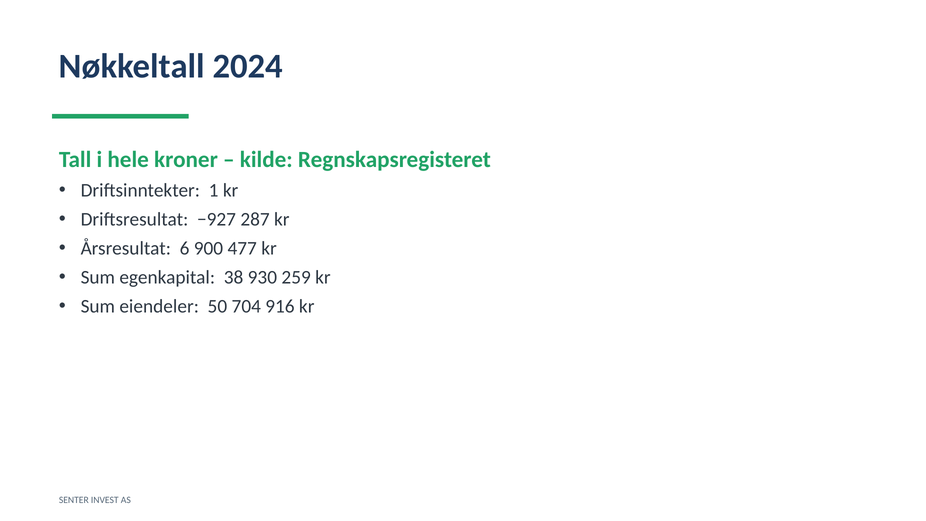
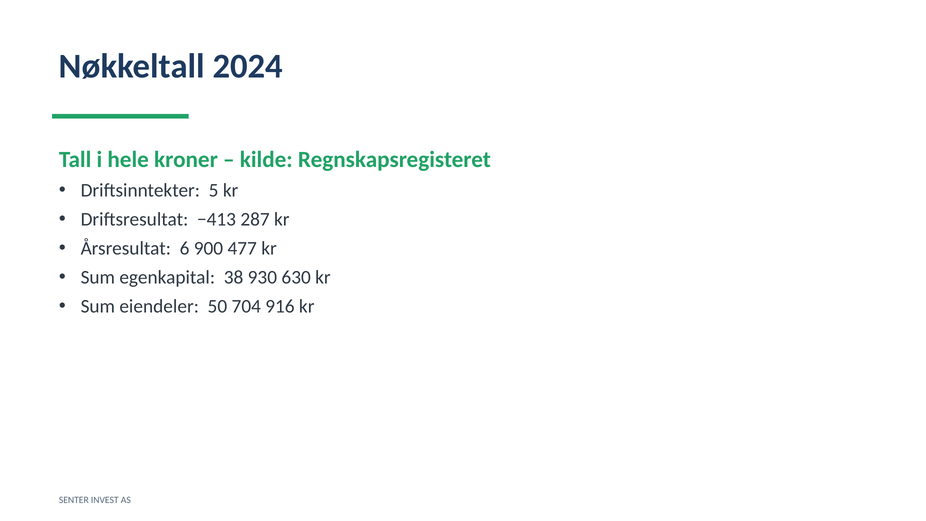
1: 1 -> 5
−927: −927 -> −413
259: 259 -> 630
